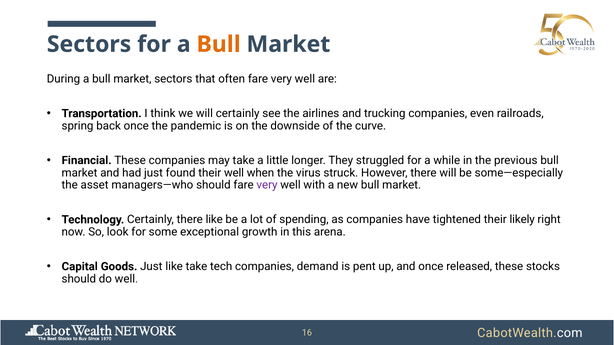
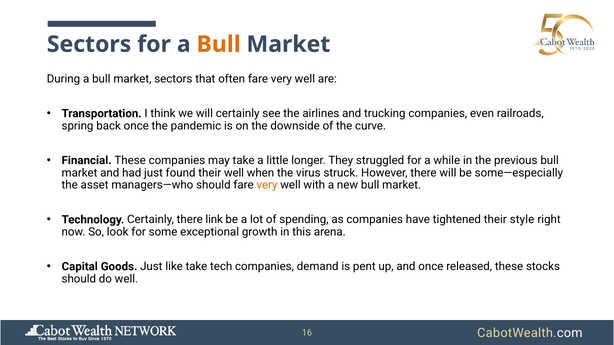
very at (267, 185) colour: purple -> orange
there like: like -> link
likely: likely -> style
